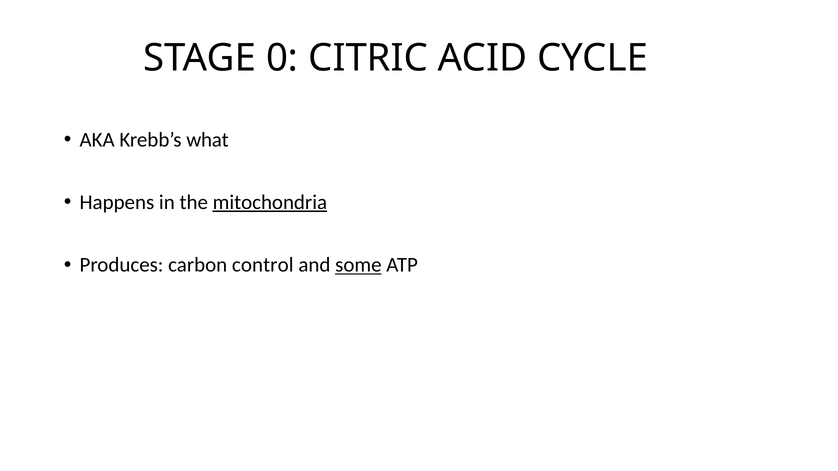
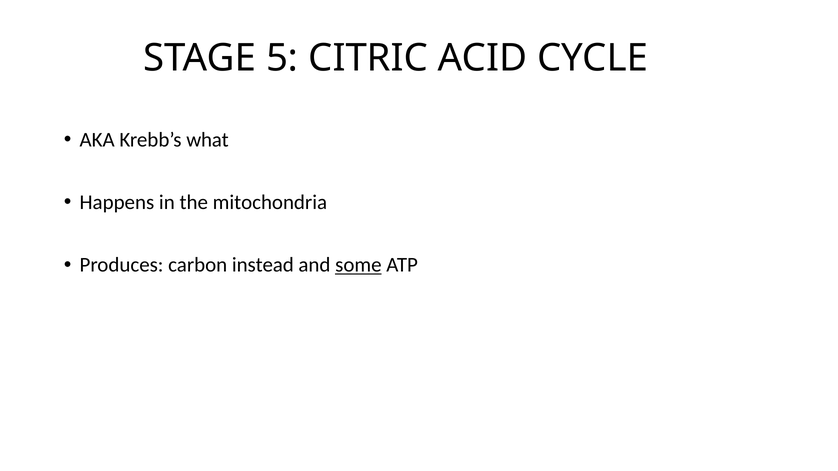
0: 0 -> 5
mitochondria underline: present -> none
control: control -> instead
